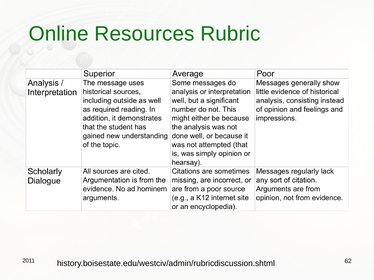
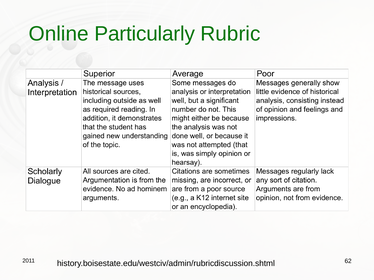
Resources: Resources -> Particularly
